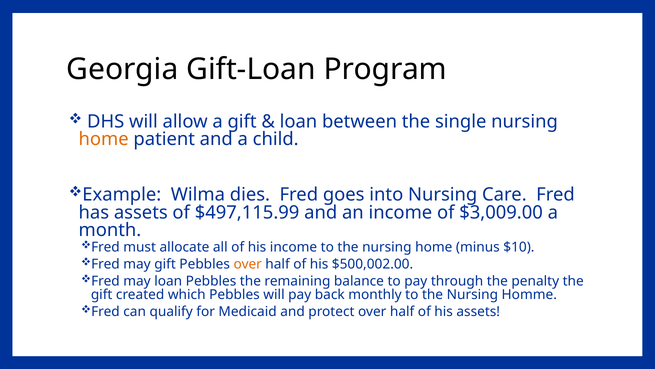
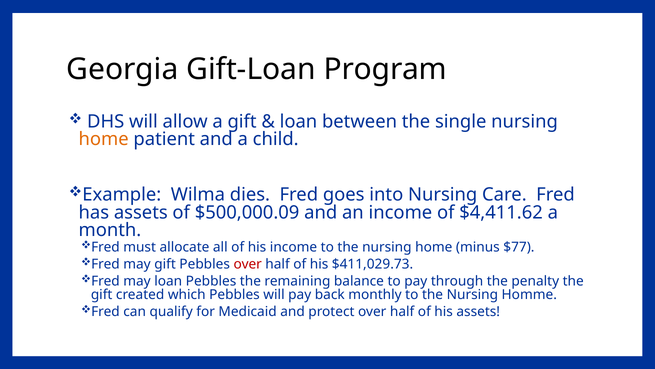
$497,115.99: $497,115.99 -> $500,000.09
$3,009.00: $3,009.00 -> $4,411.62
$10: $10 -> $77
over at (248, 264) colour: orange -> red
$500,002.00: $500,002.00 -> $411,029.73
